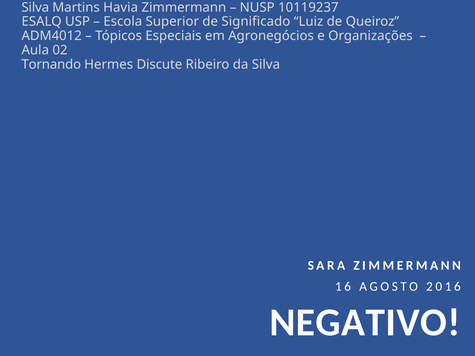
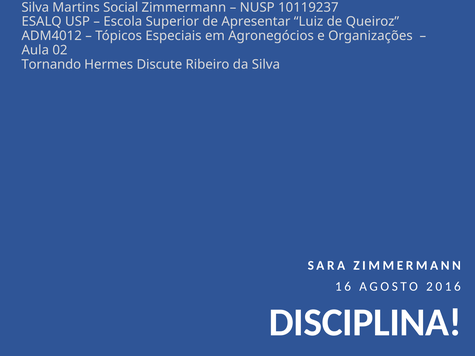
Havia: Havia -> Social
Significado: Significado -> Apresentar
NEGATIVO: NEGATIVO -> DISCIPLINA
